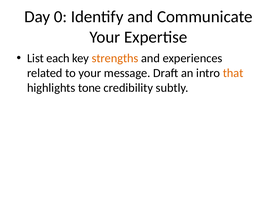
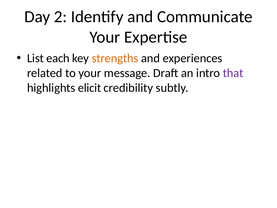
0: 0 -> 2
that colour: orange -> purple
tone: tone -> elicit
